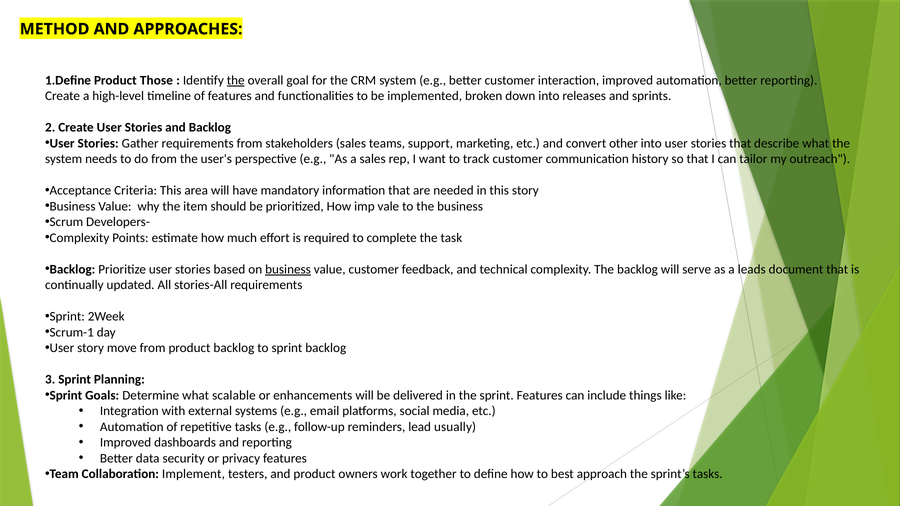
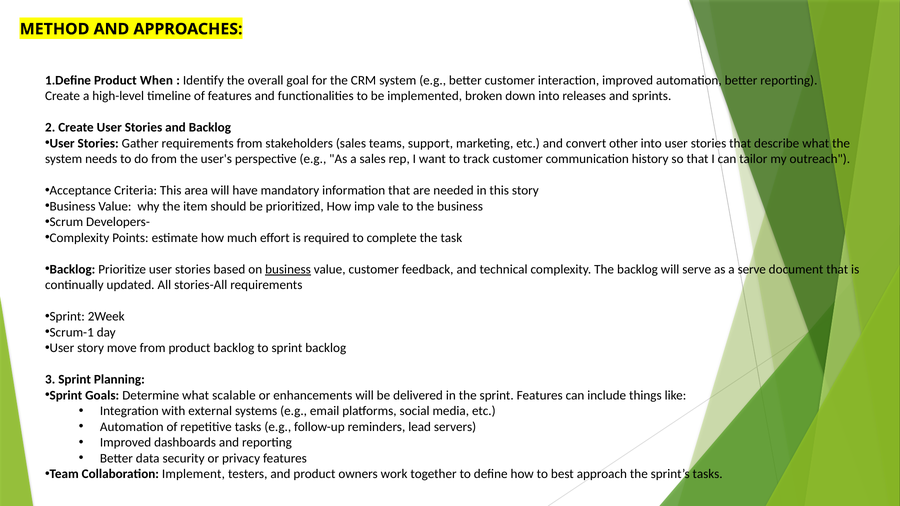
Those: Those -> When
the at (236, 80) underline: present -> none
a leads: leads -> serve
usually: usually -> servers
